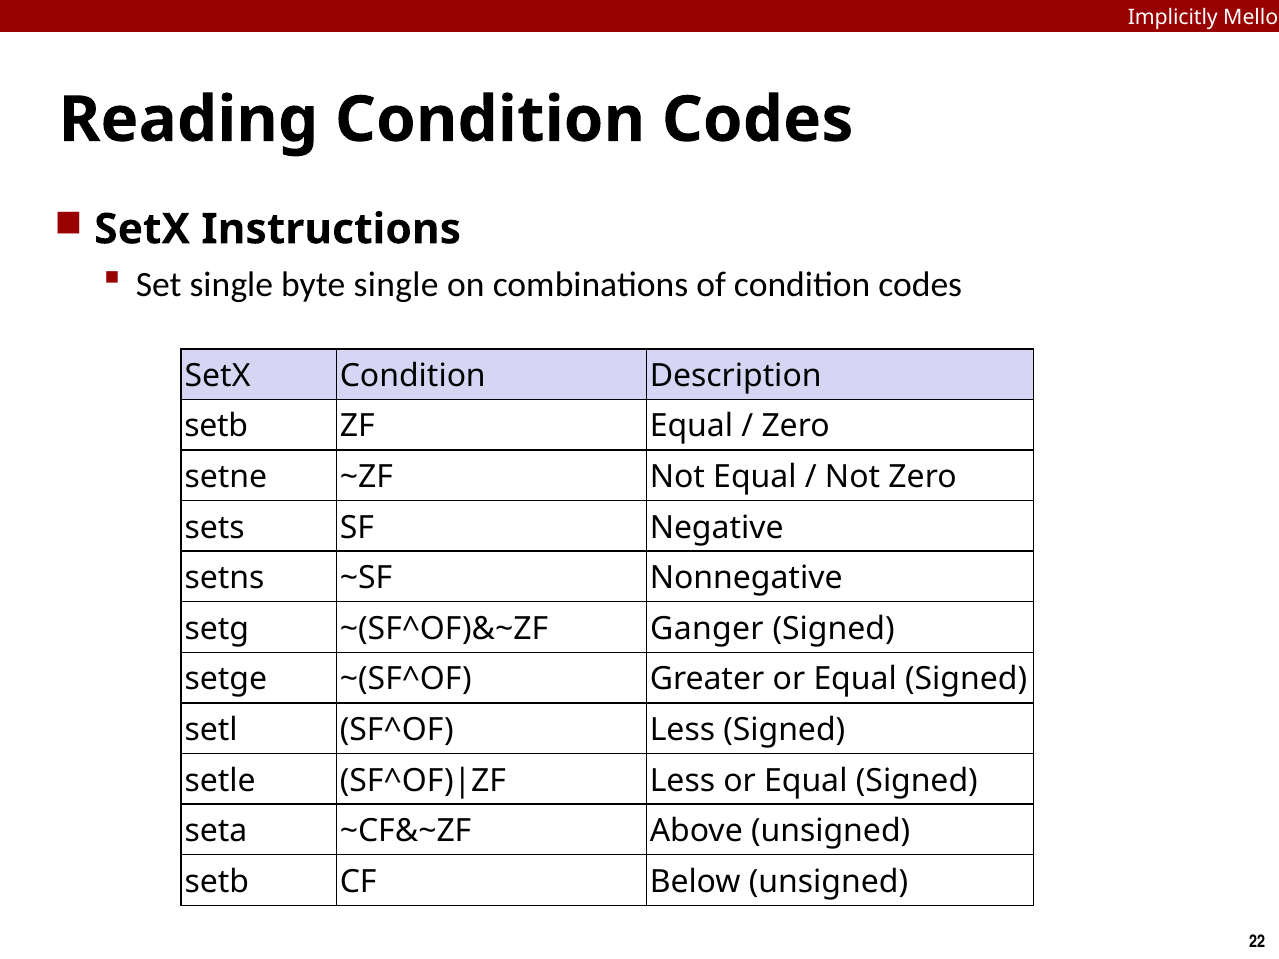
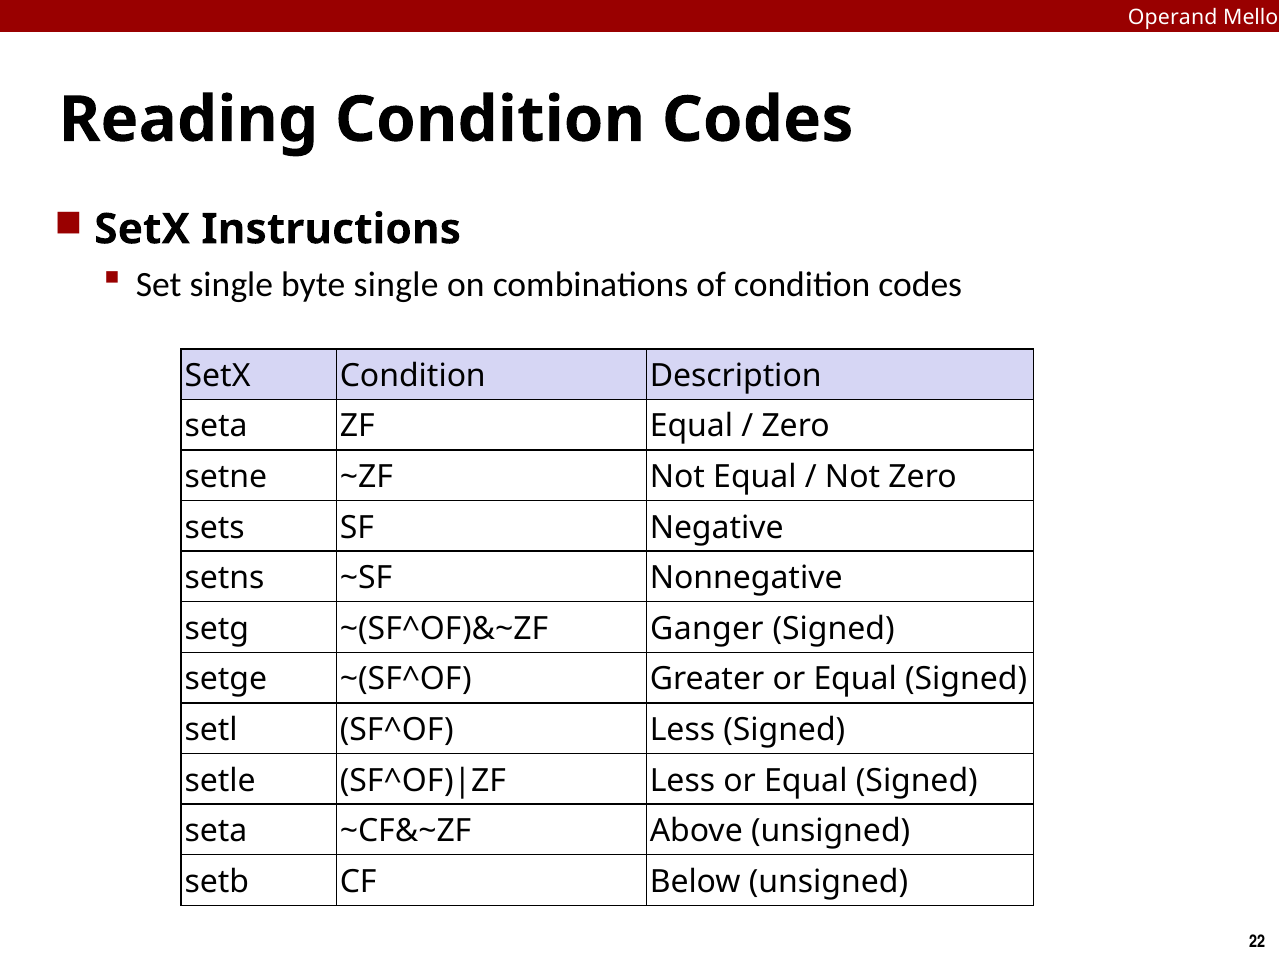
Implicitly: Implicitly -> Operand
setb at (216, 427): setb -> seta
